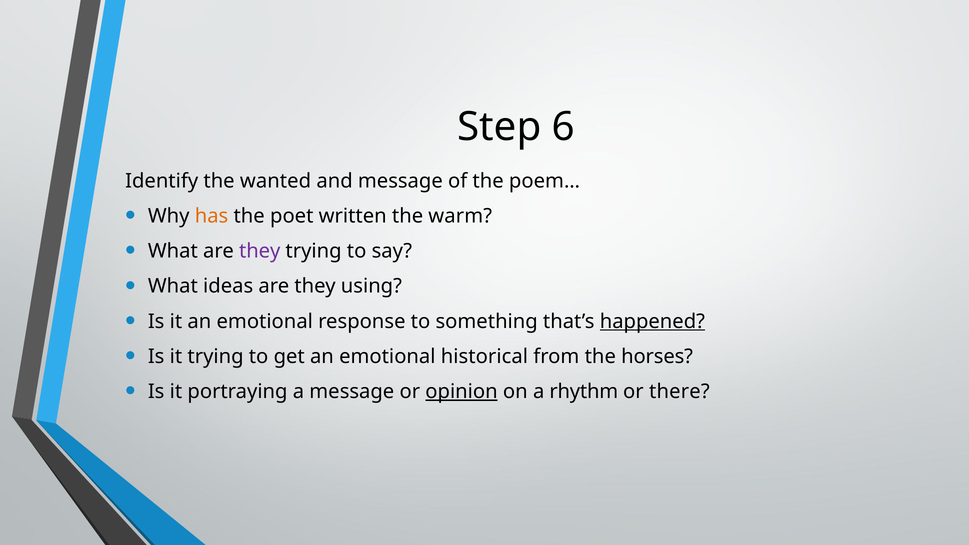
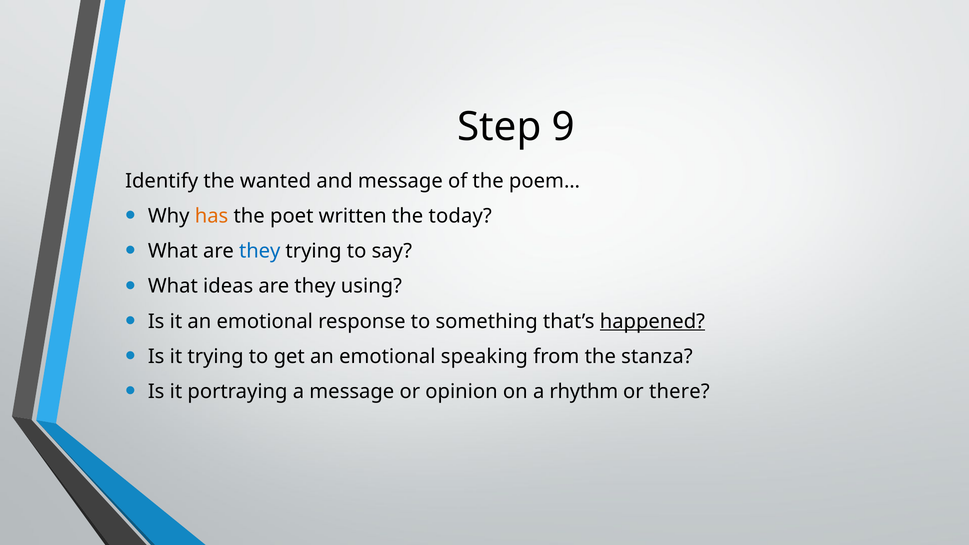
6: 6 -> 9
warm: warm -> today
they at (260, 251) colour: purple -> blue
historical: historical -> speaking
horses: horses -> stanza
opinion underline: present -> none
